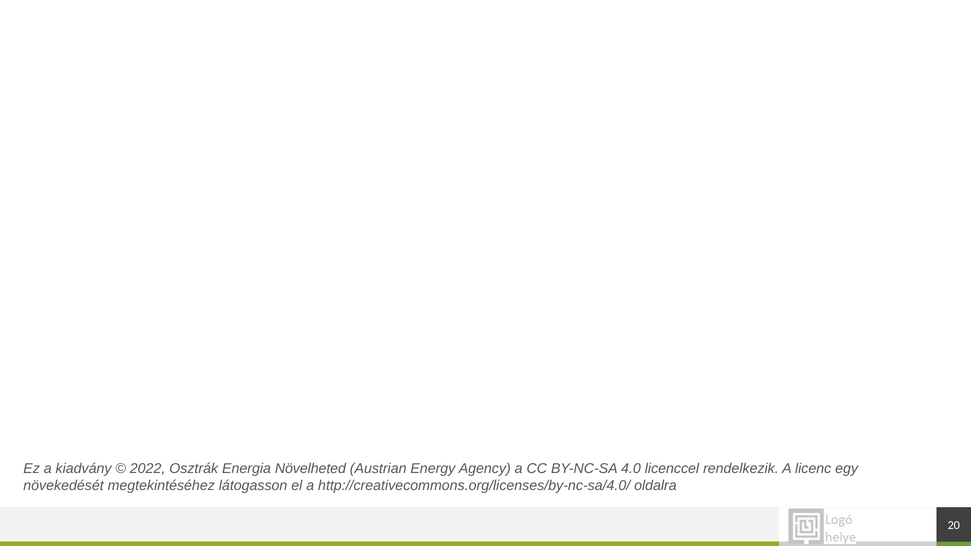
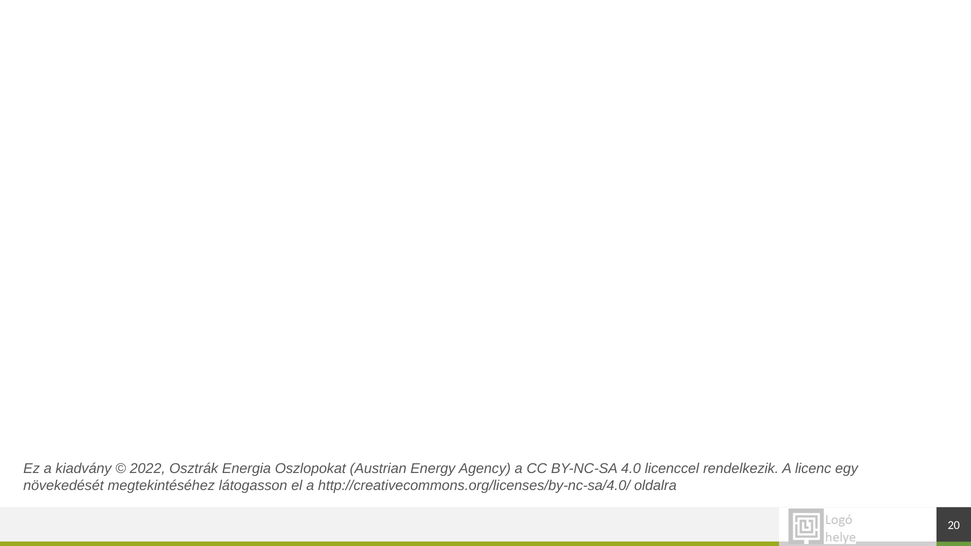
Növelheted: Növelheted -> Oszlopokat
